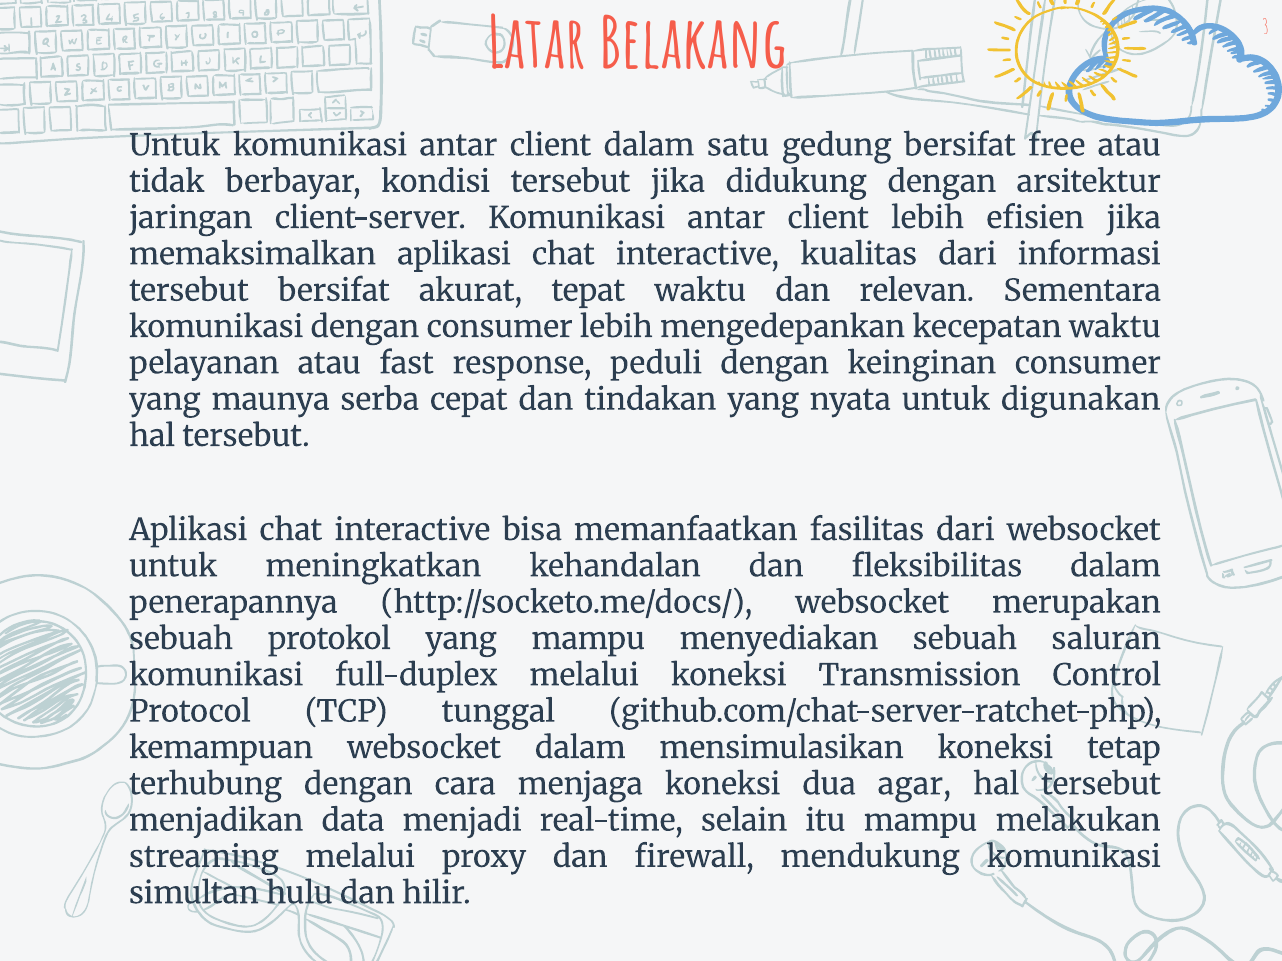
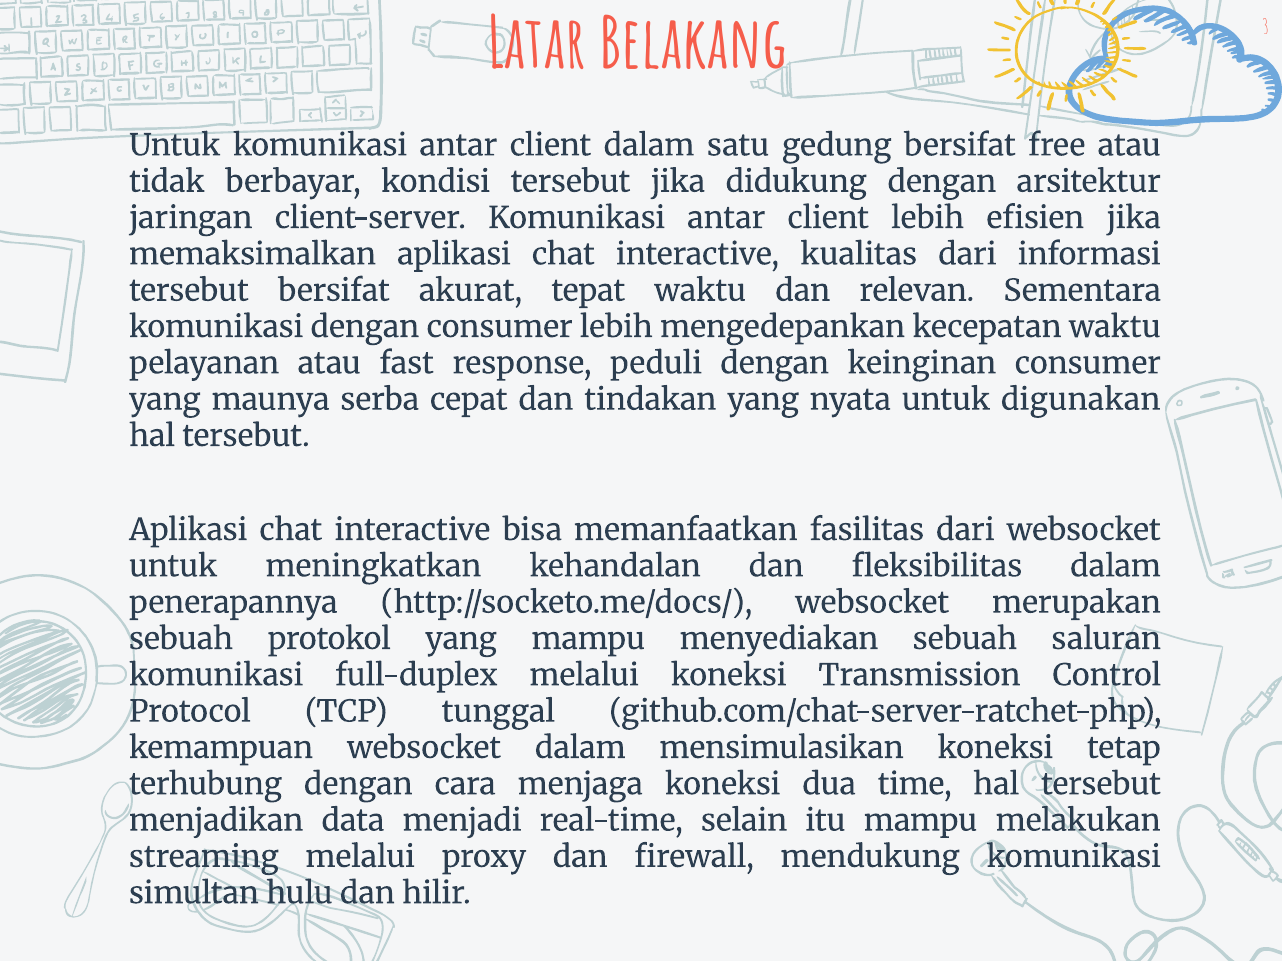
agar: agar -> time
